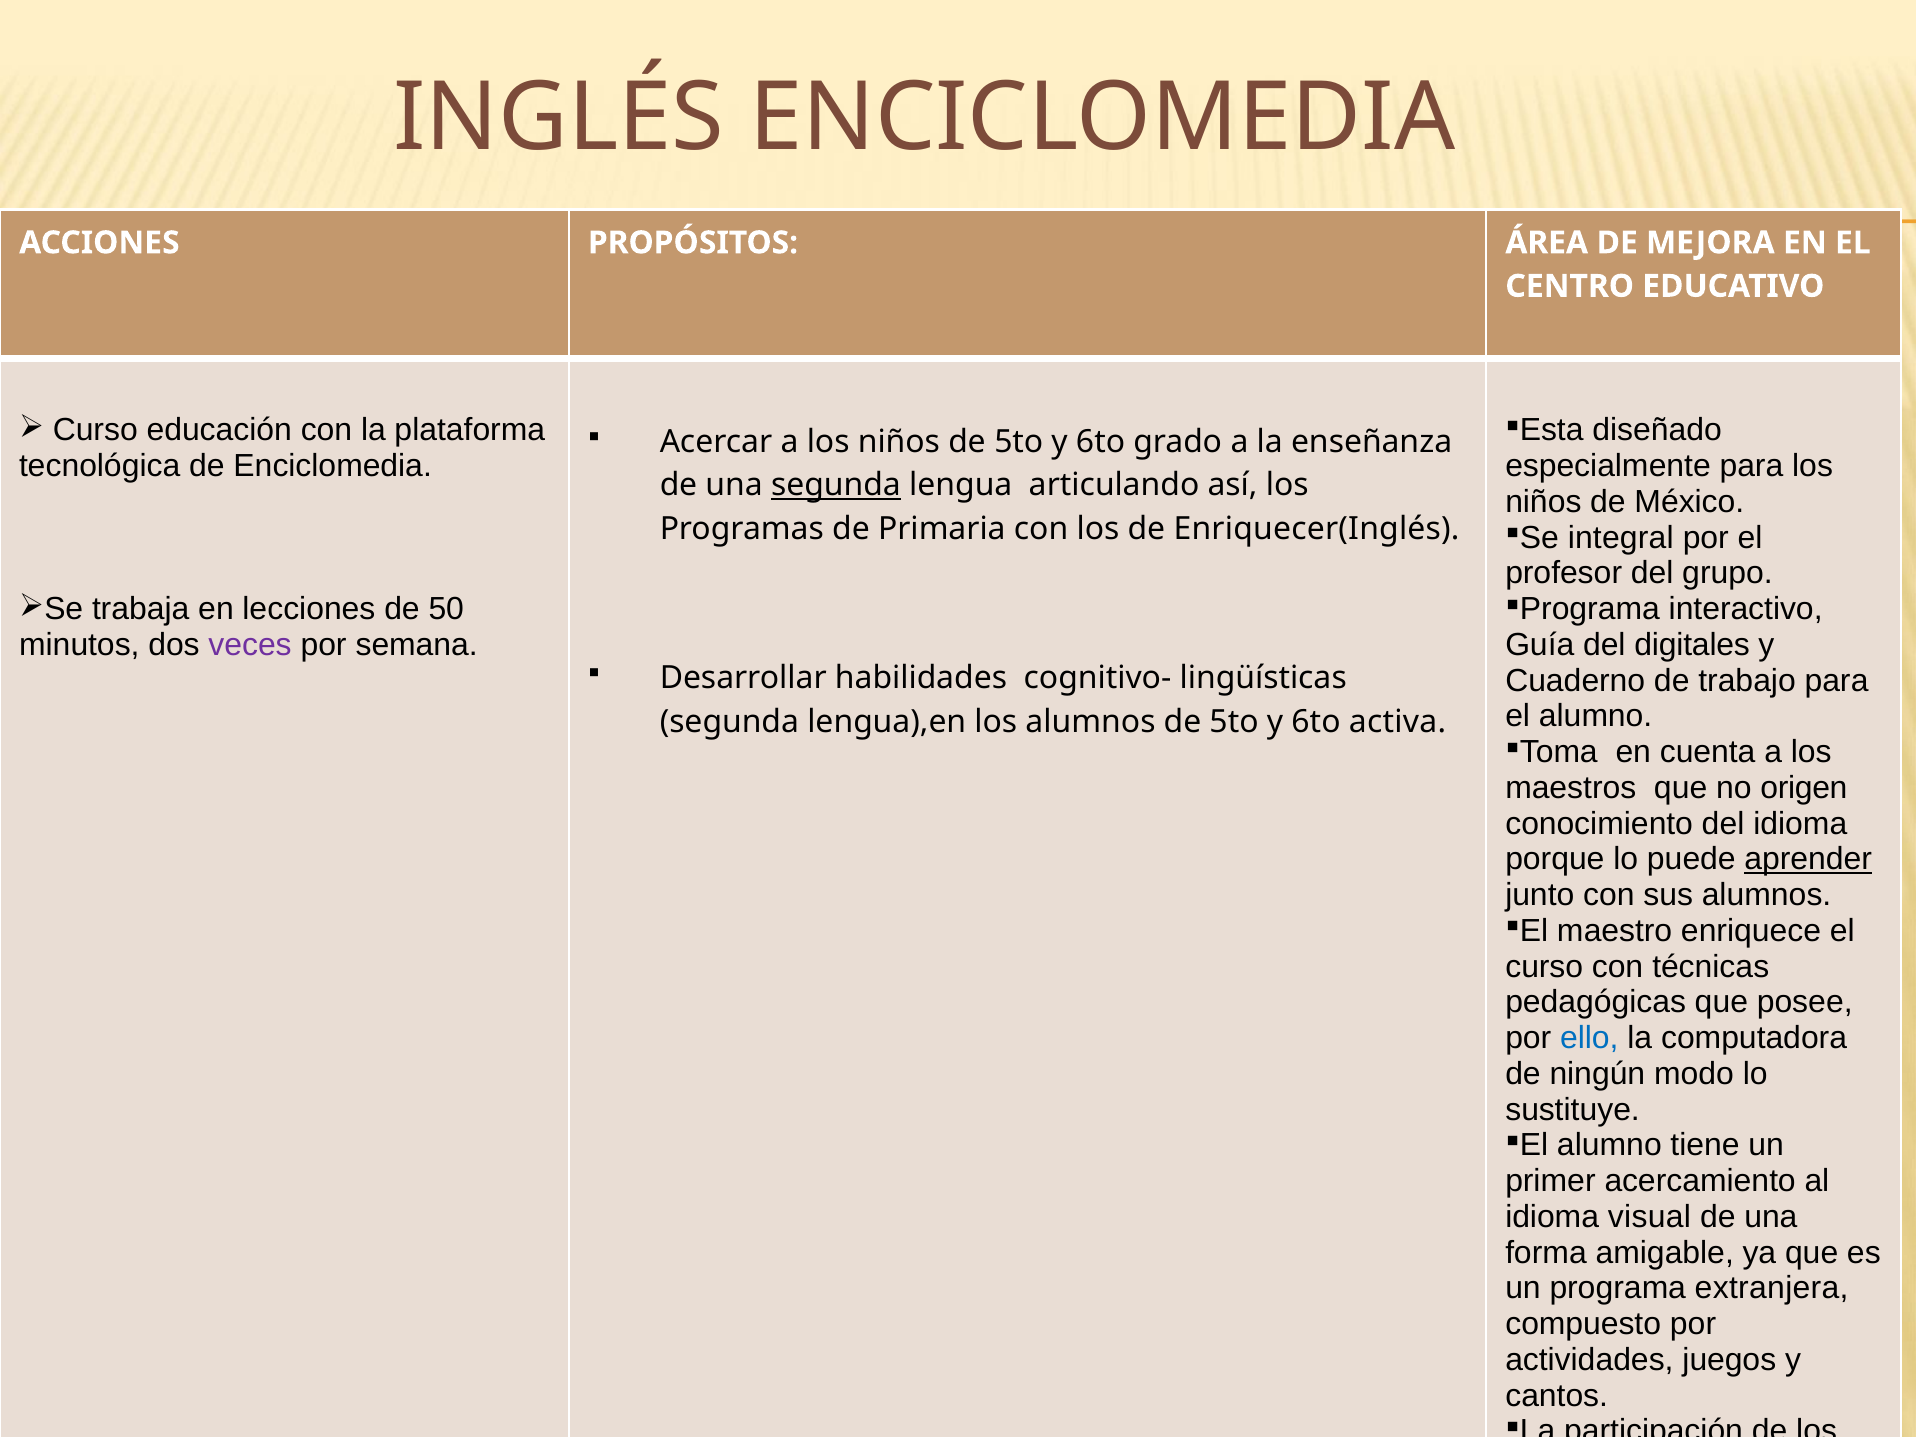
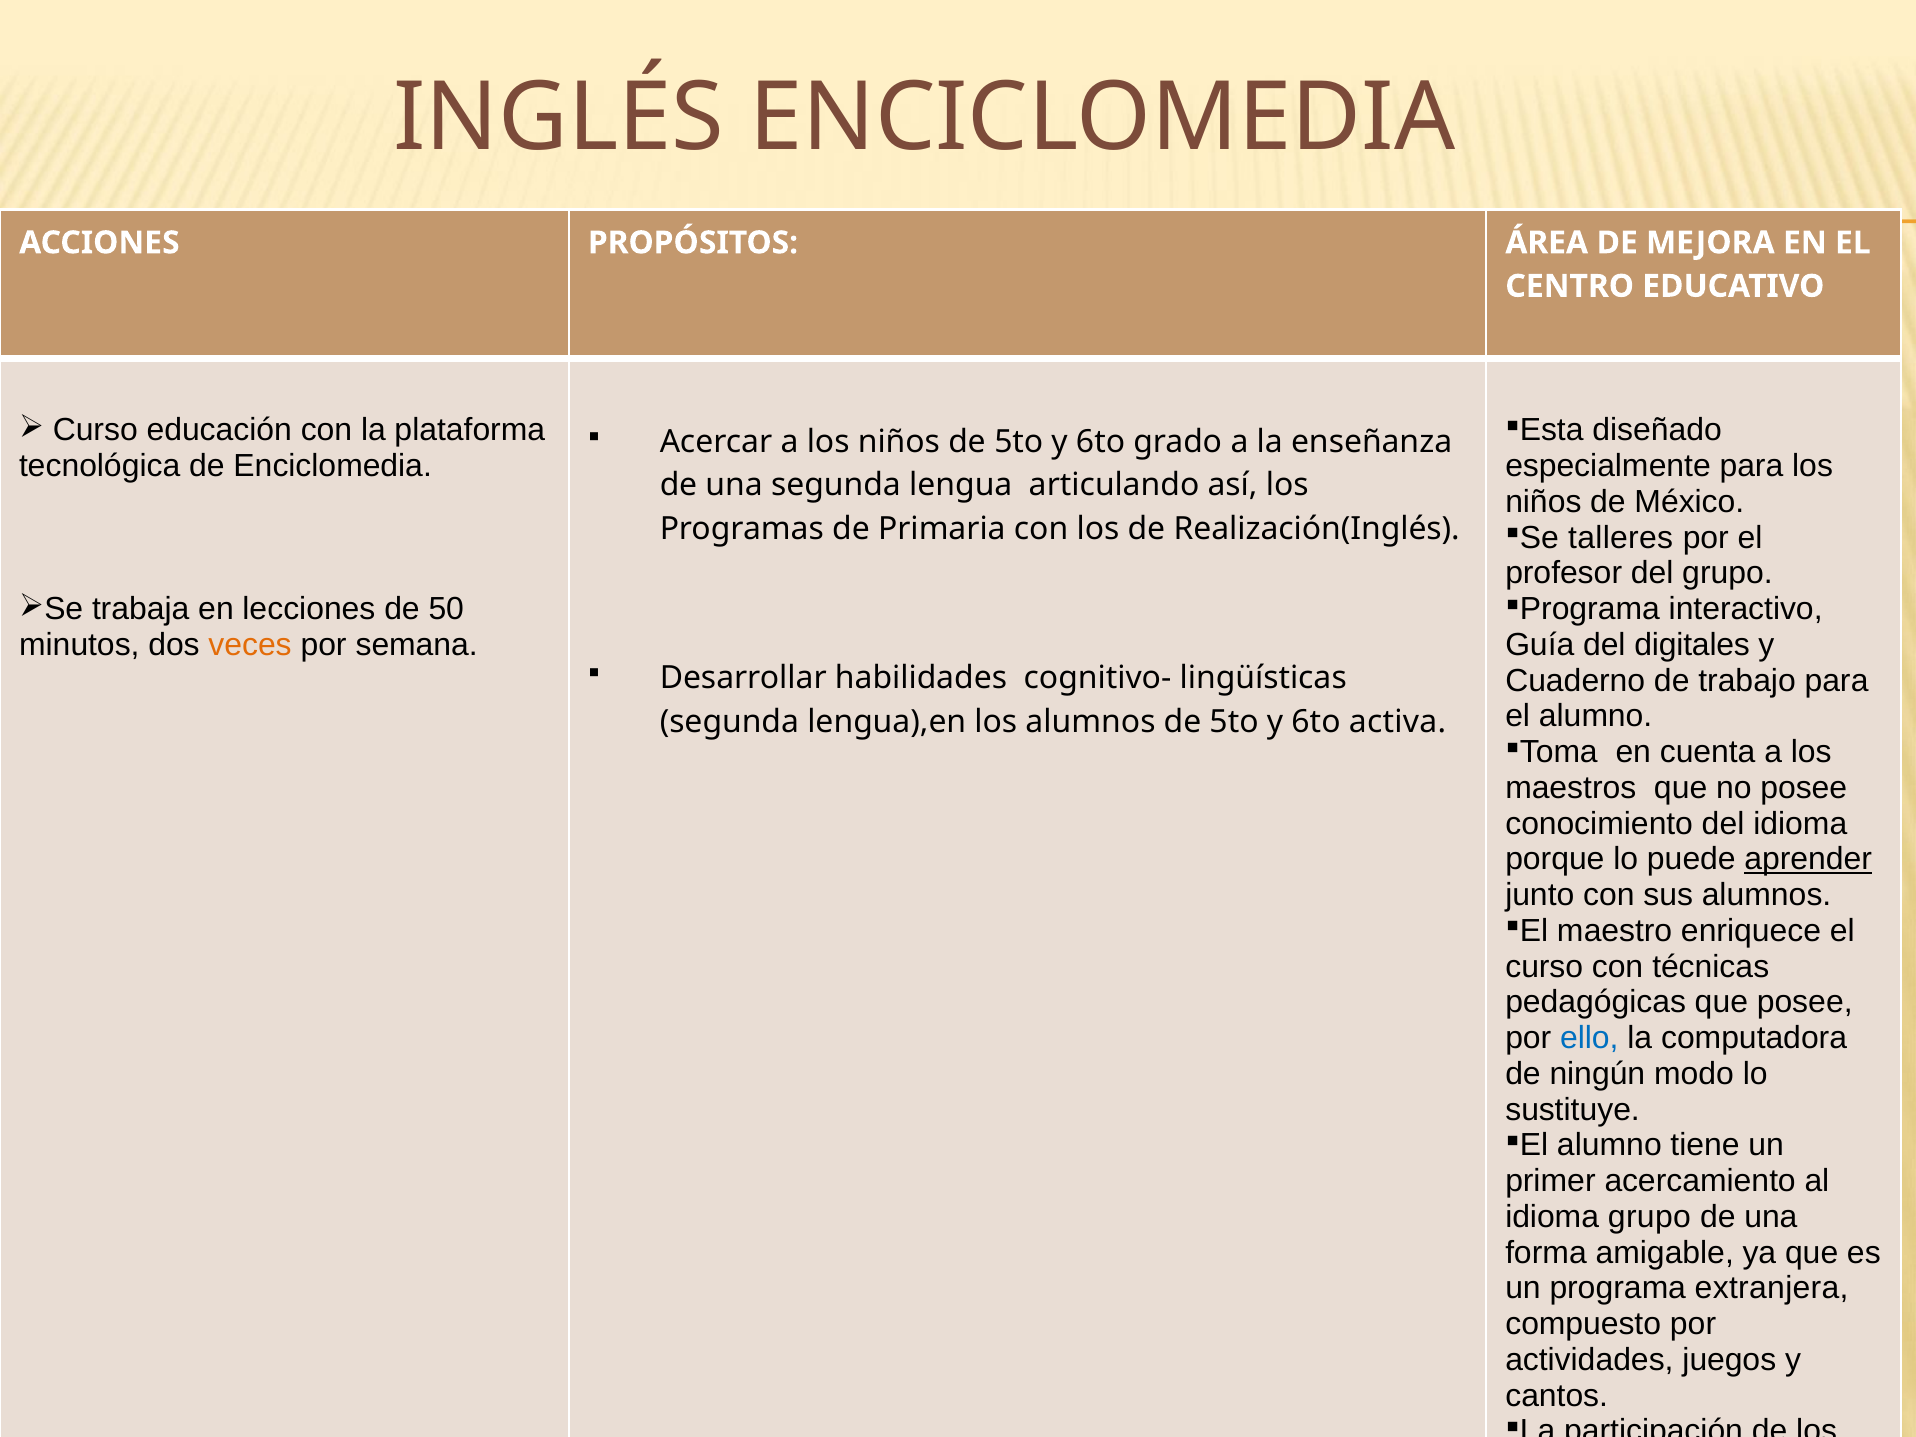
segunda at (836, 485) underline: present -> none
Enriquecer(Inglés: Enriquecer(Inglés -> Realización(Inglés
integral: integral -> talleres
veces colour: purple -> orange
no origen: origen -> posee
idioma visual: visual -> grupo
